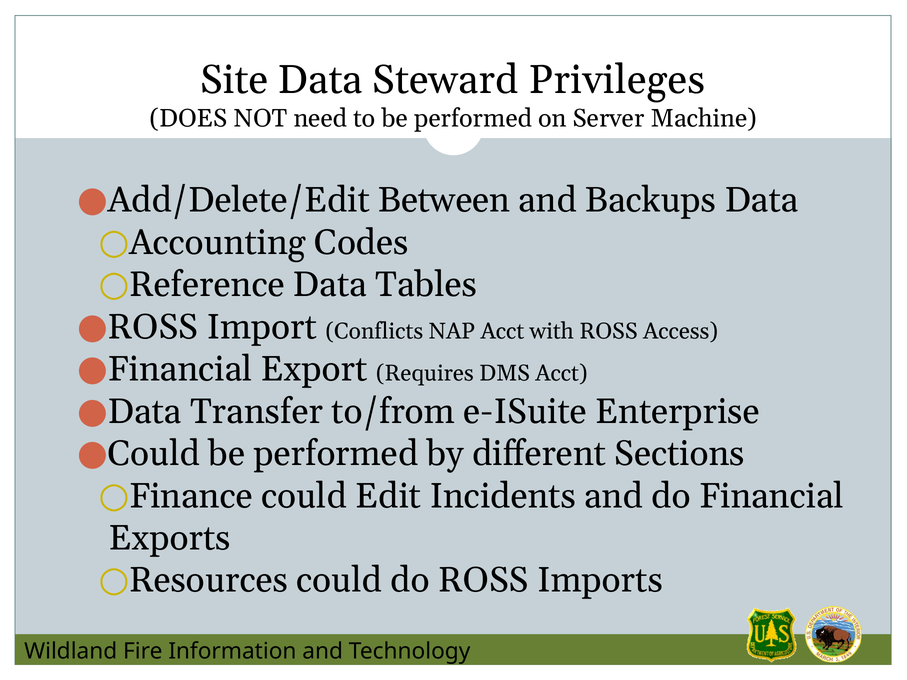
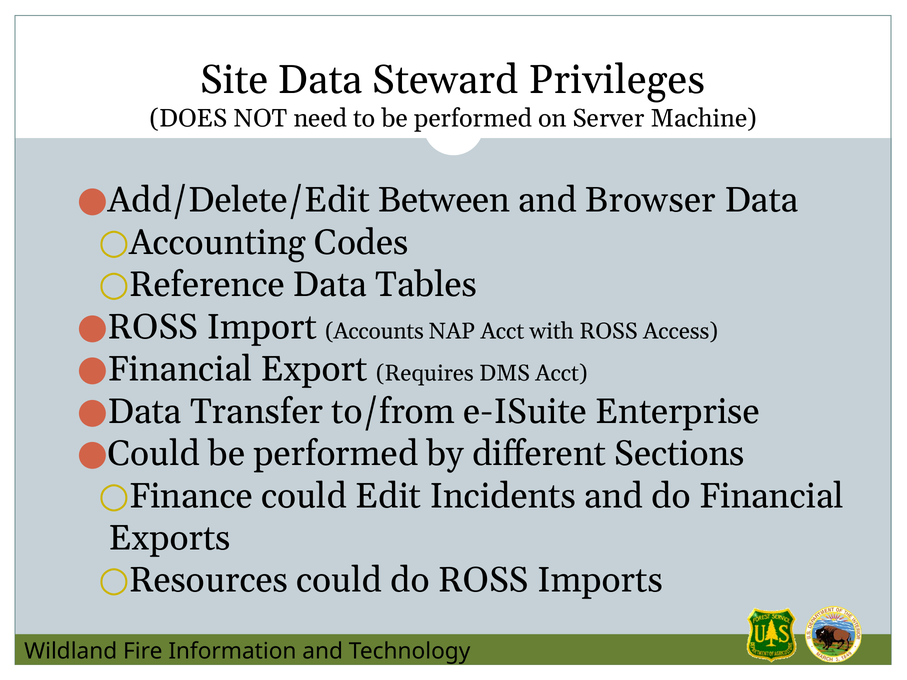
Backups: Backups -> Browser
Conflicts: Conflicts -> Accounts
